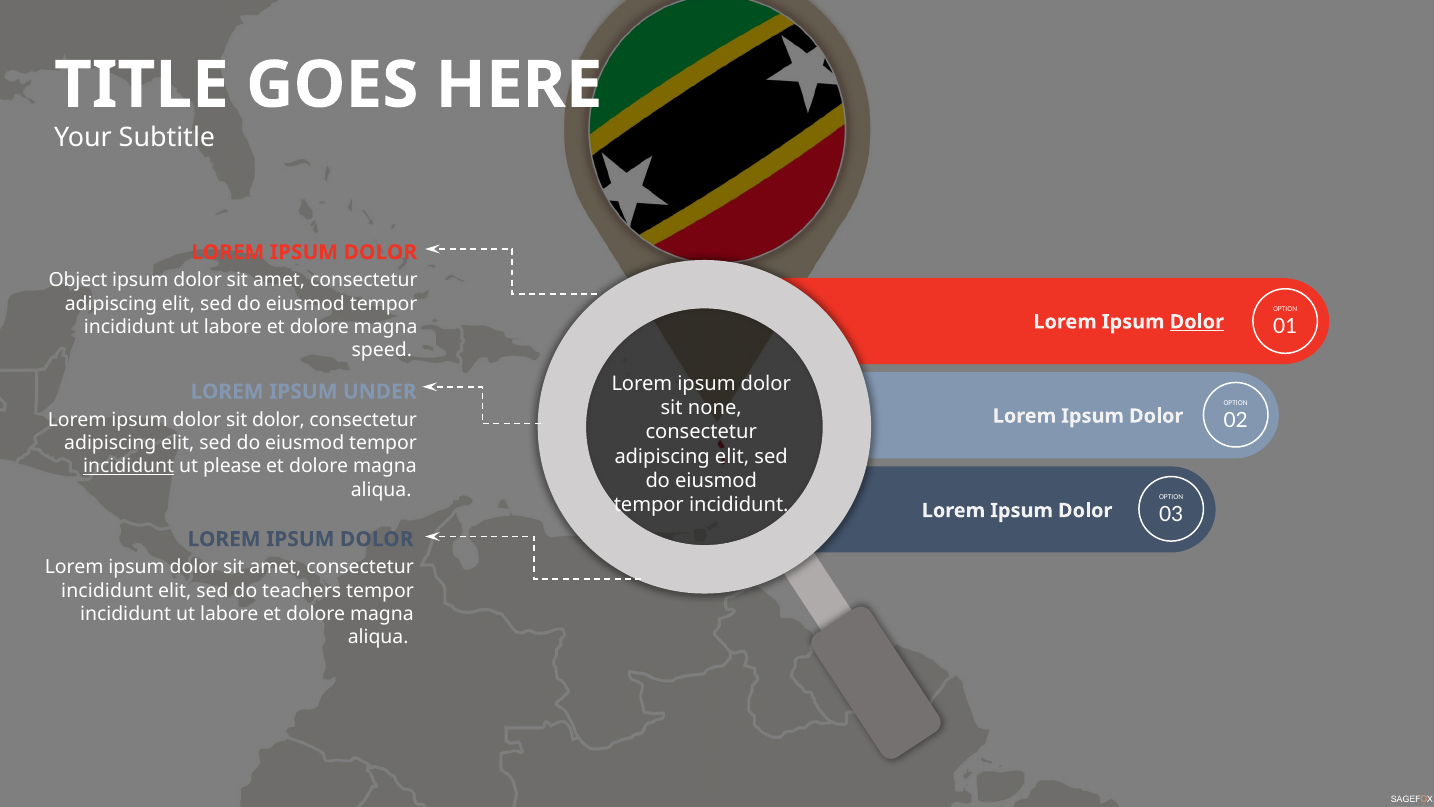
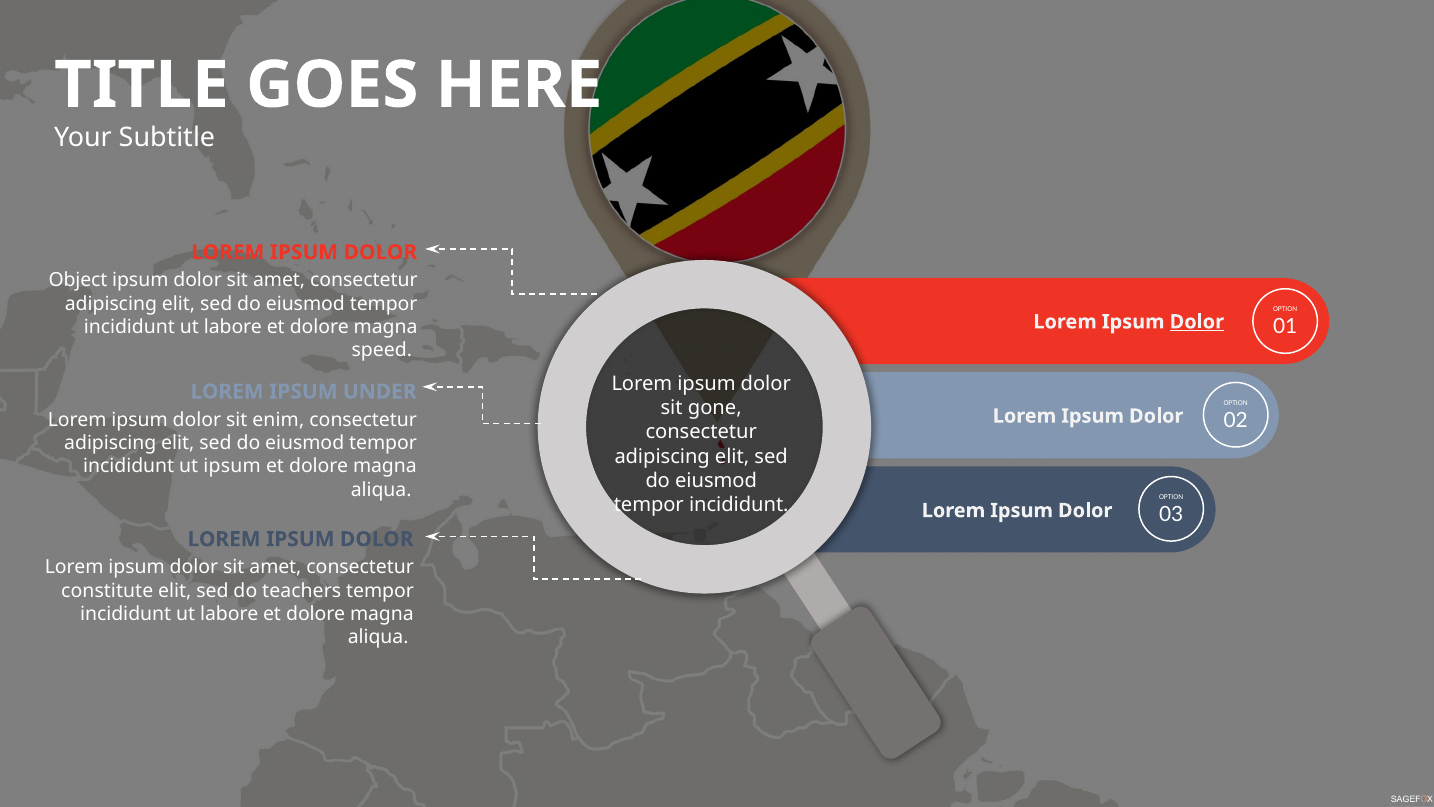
none: none -> gone
sit dolor: dolor -> enim
incididunt at (129, 466) underline: present -> none
ut please: please -> ipsum
incididunt at (107, 590): incididunt -> constitute
